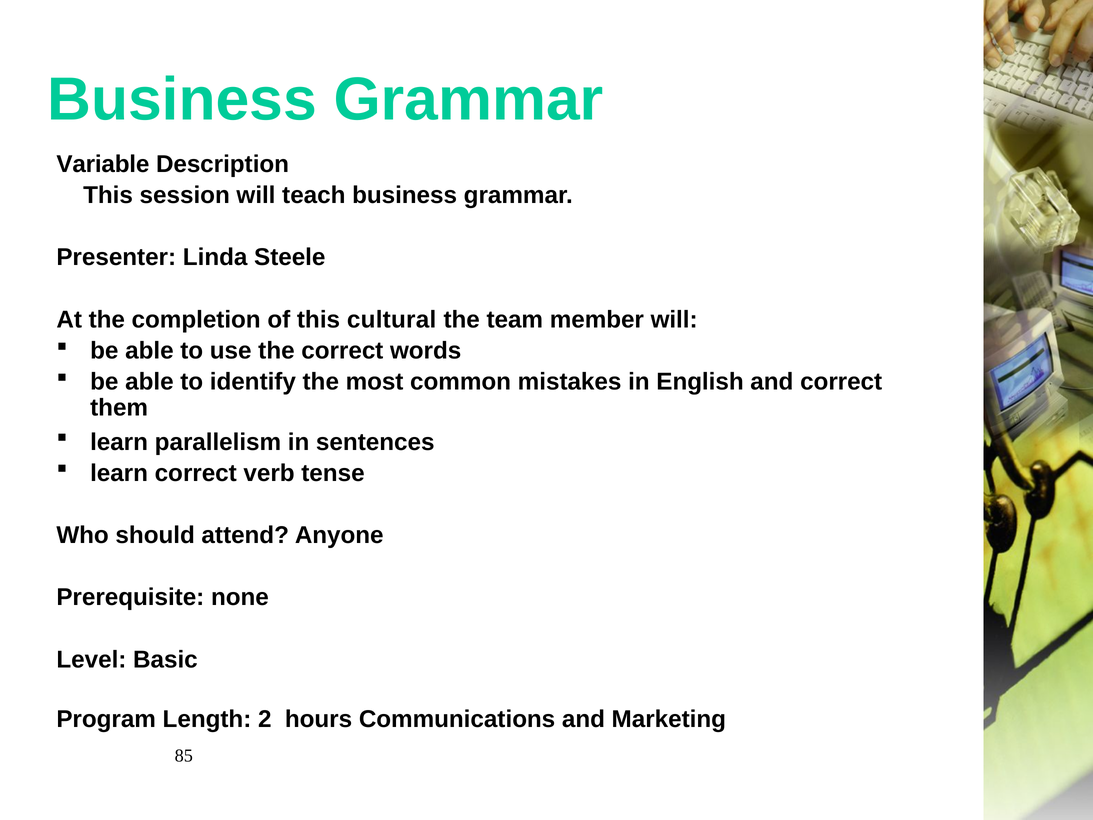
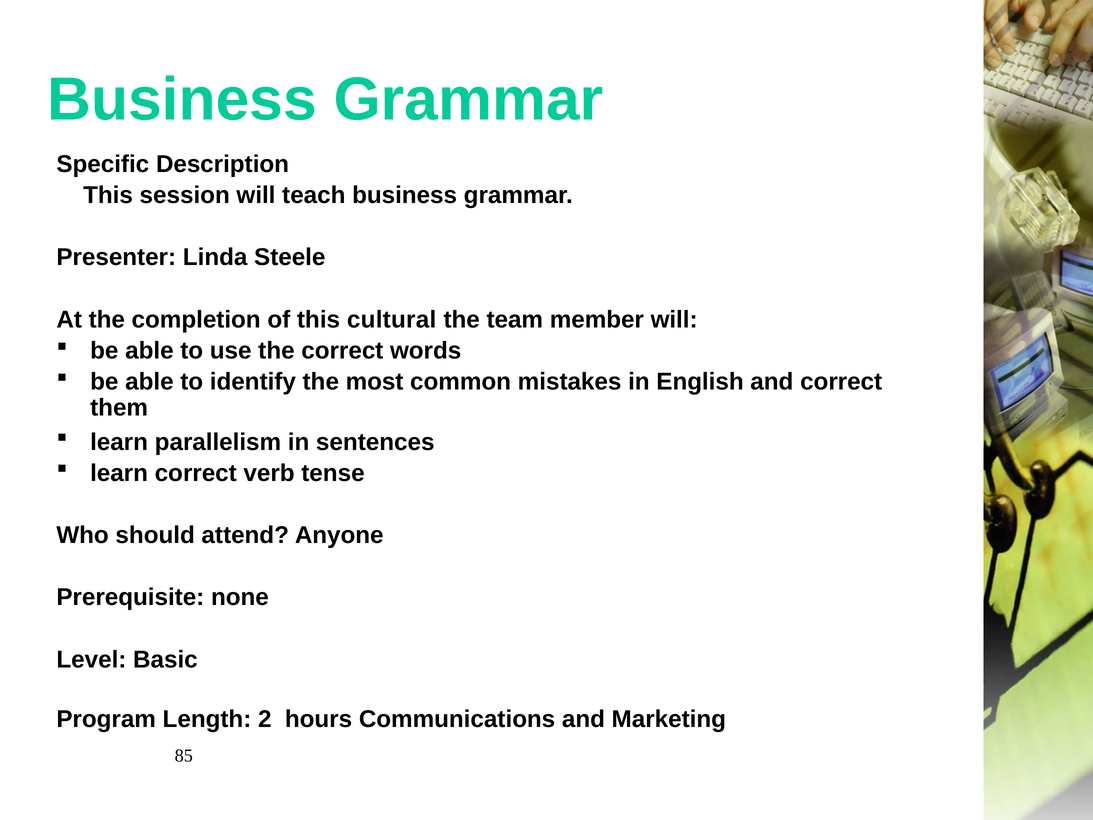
Variable: Variable -> Specific
